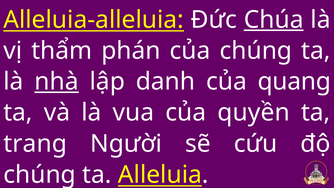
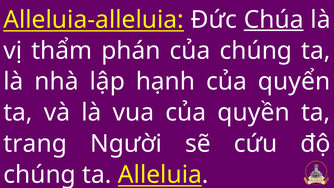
nhà underline: present -> none
danh: danh -> hạnh
quang: quang -> quyển
